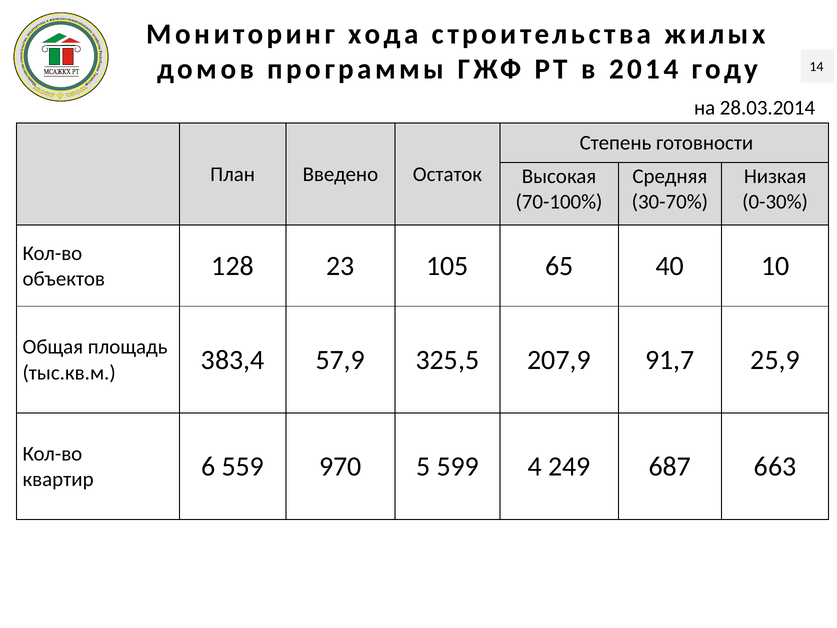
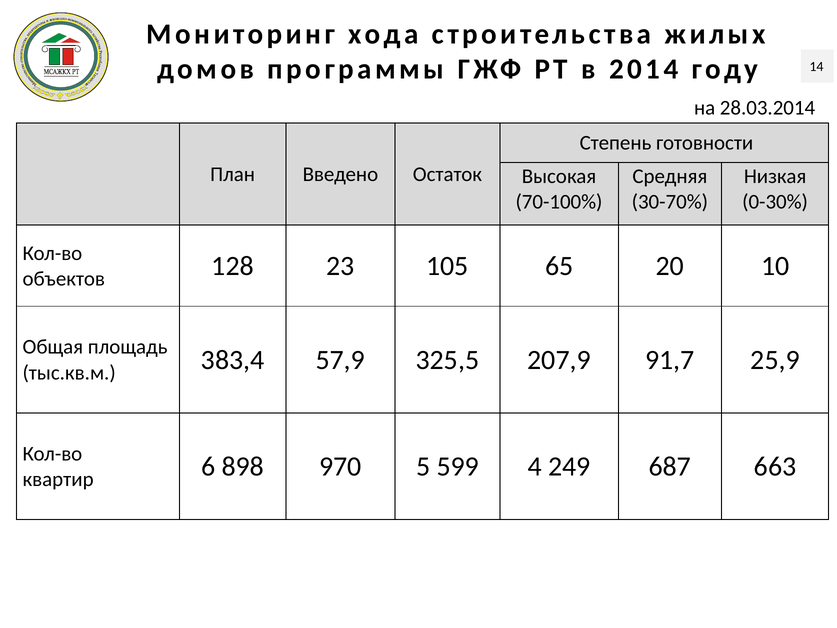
40: 40 -> 20
559: 559 -> 898
